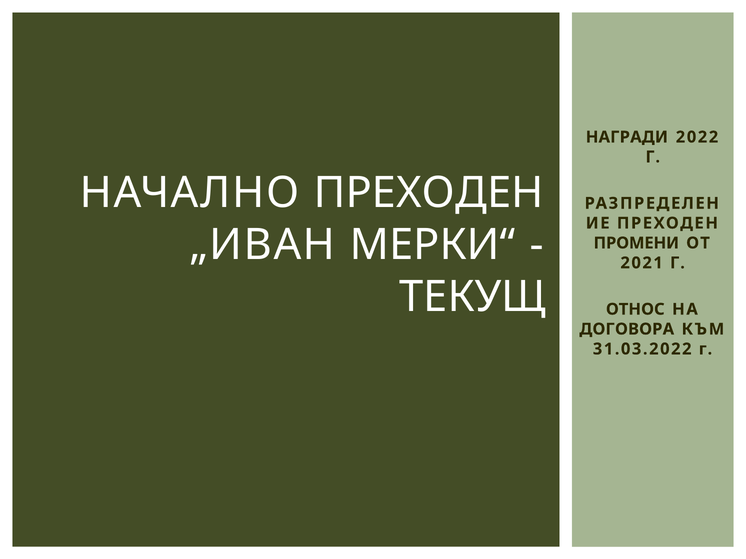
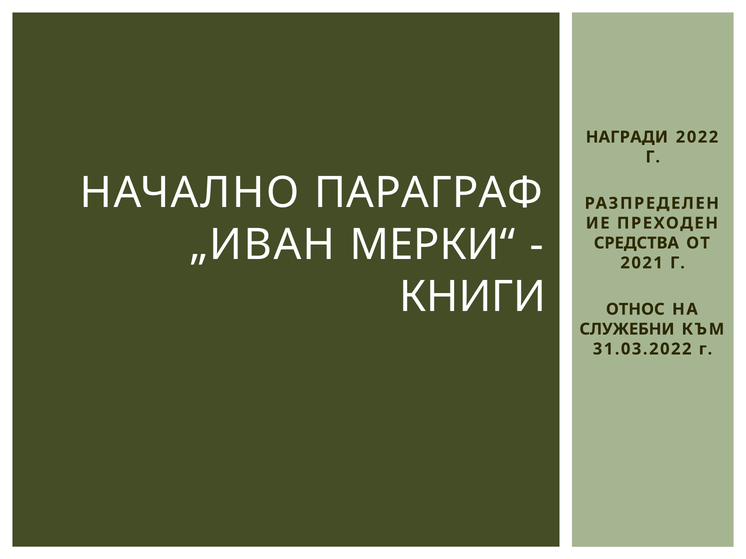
НАЧАЛНО ПРЕХОДЕН: ПРЕХОДЕН -> ПАРАГРАФ
ПРОМЕНИ: ПРОМЕНИ -> СРЕДСТВА
ТЕКУЩ: ТЕКУЩ -> КНИГИ
ДОГОВОРА: ДОГОВОРА -> СЛУЖЕБНИ
